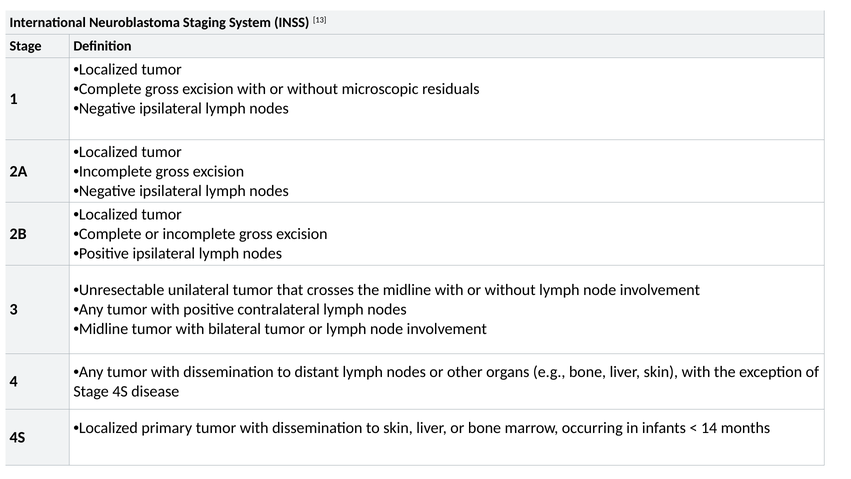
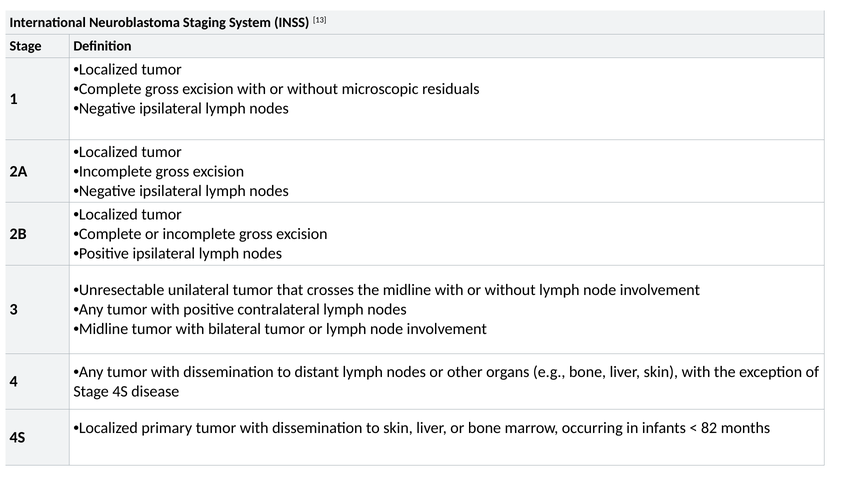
14: 14 -> 82
